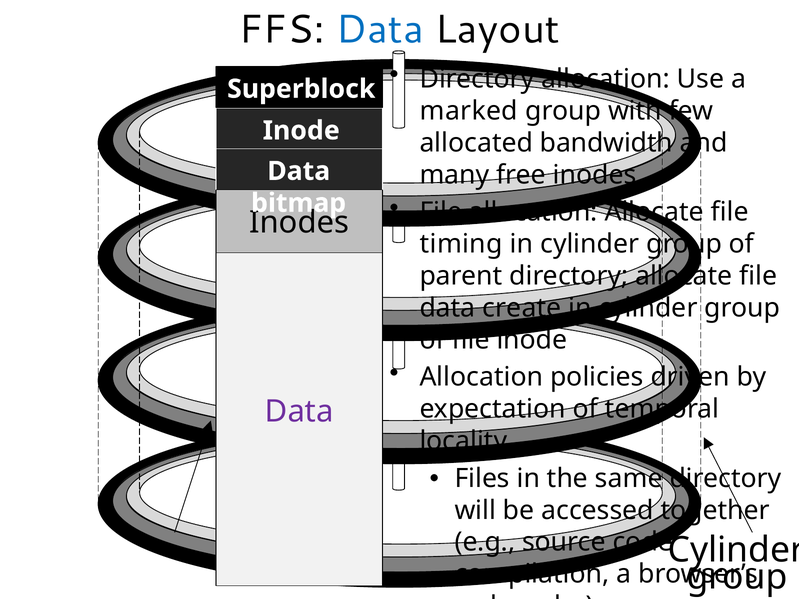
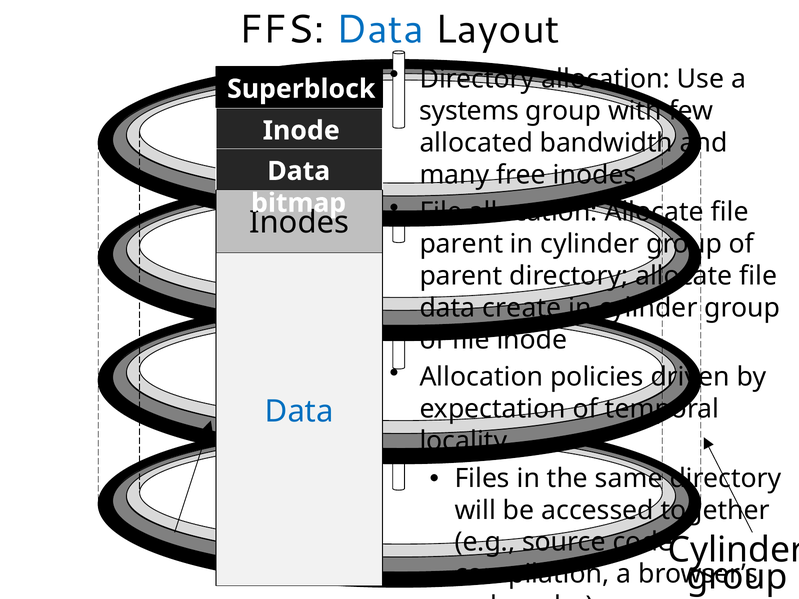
marked: marked -> systems
timing at (461, 244): timing -> parent
Data at (299, 412) colour: purple -> blue
